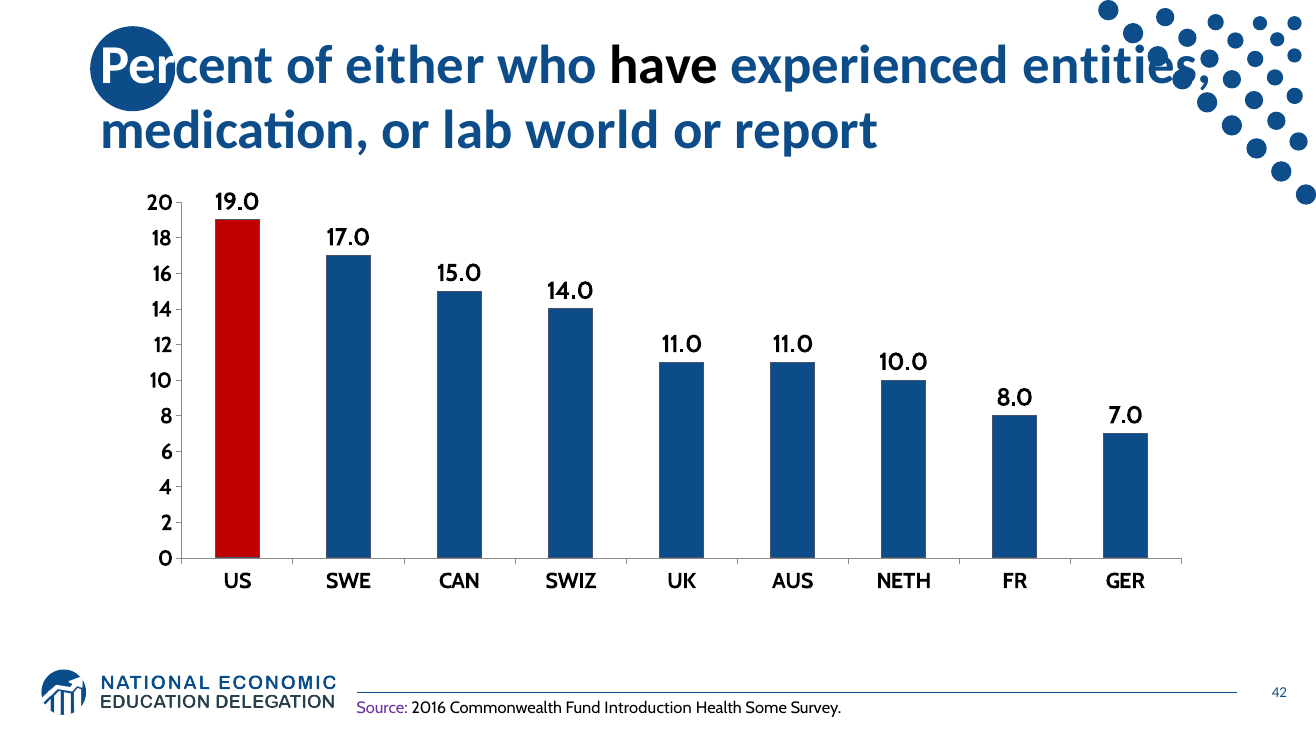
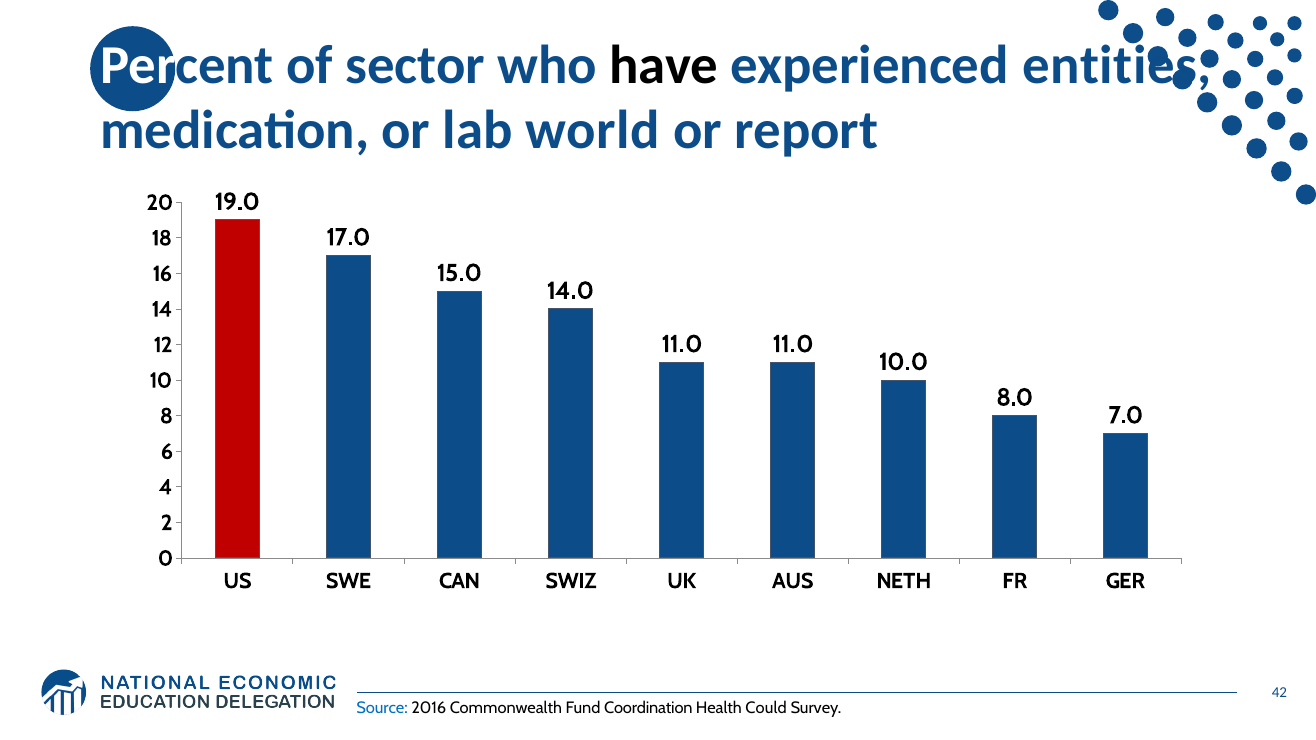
either: either -> sector
Source colour: purple -> blue
Introduction: Introduction -> Coordination
Some: Some -> Could
